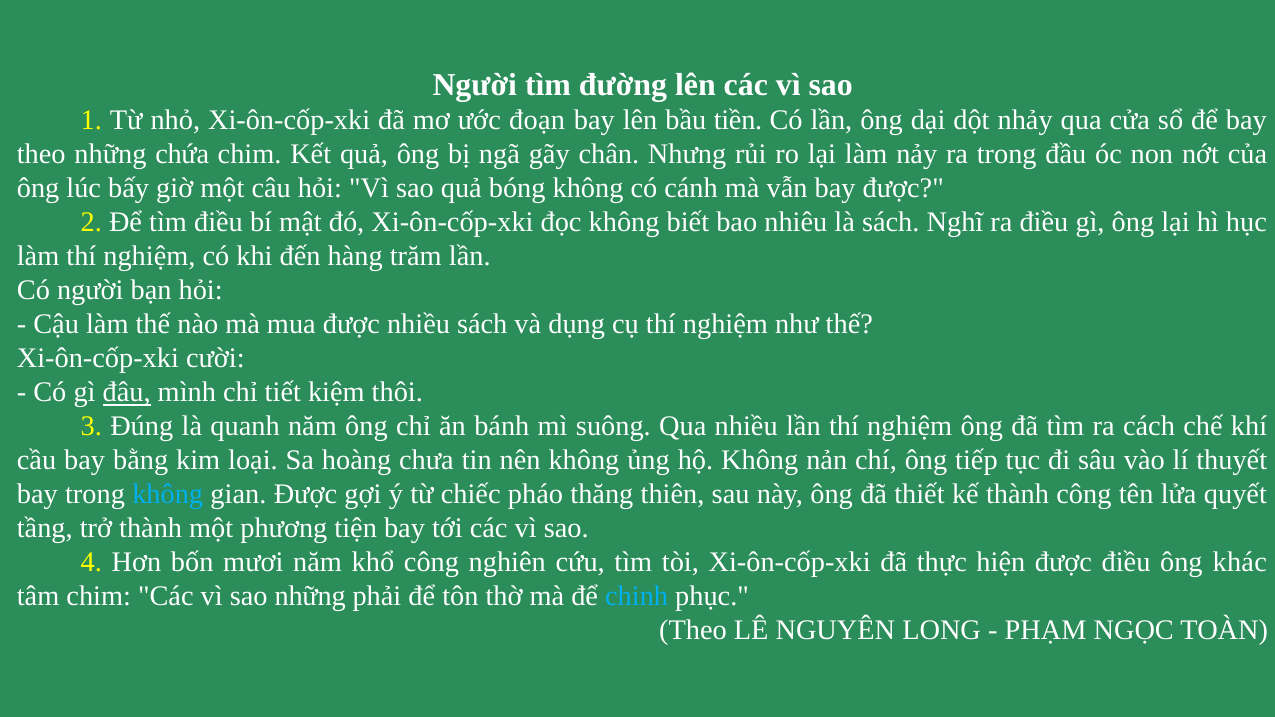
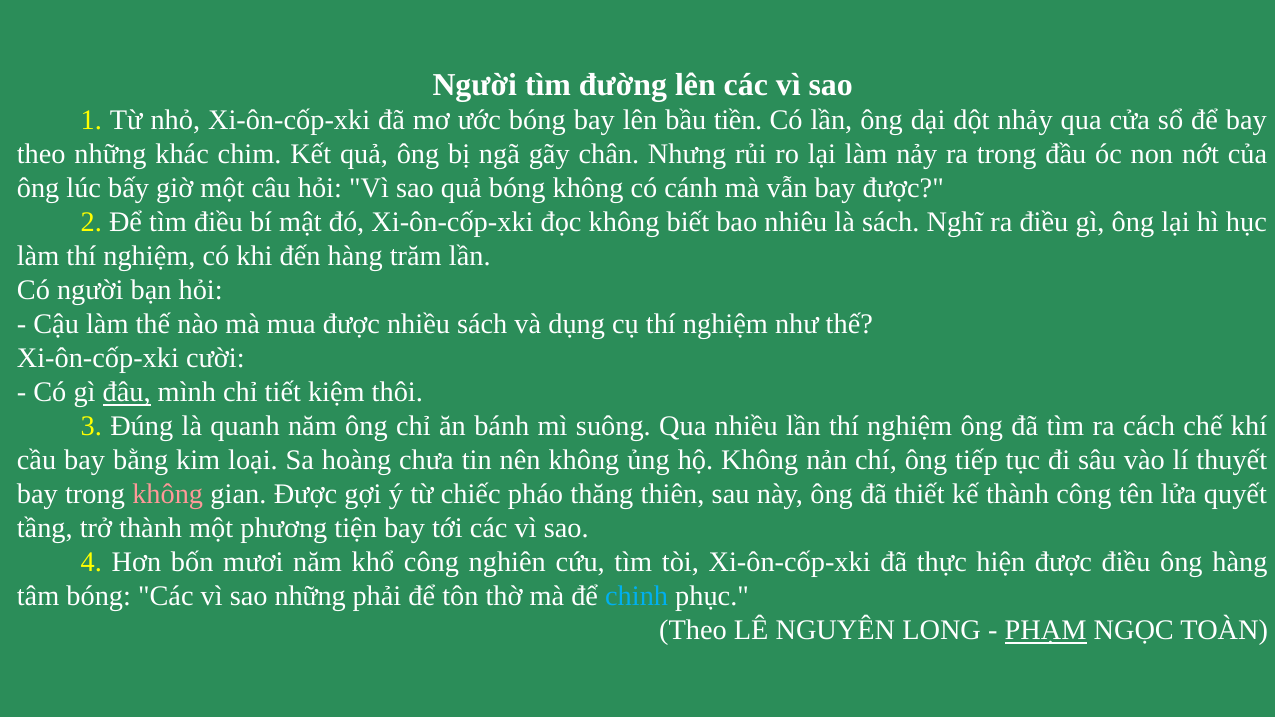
ước đoạn: đoạn -> bóng
chứa: chứa -> khác
không at (168, 495) colour: light blue -> pink
ông khác: khác -> hàng
tâm chim: chim -> bóng
PHẠM underline: none -> present
